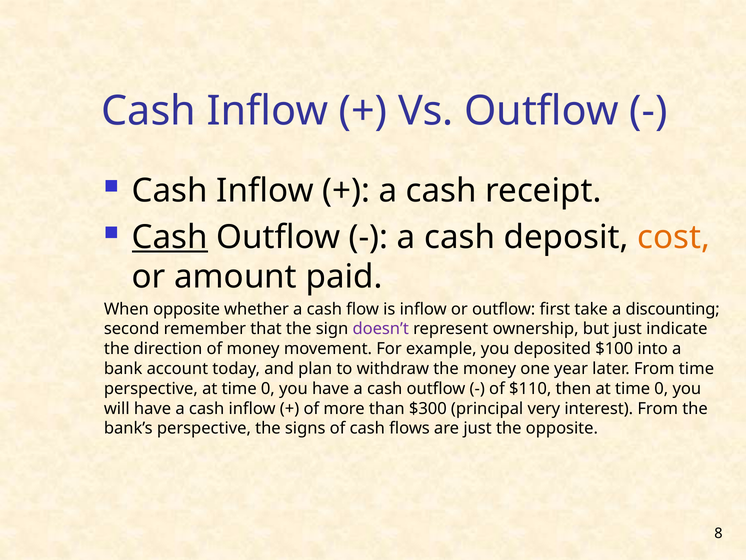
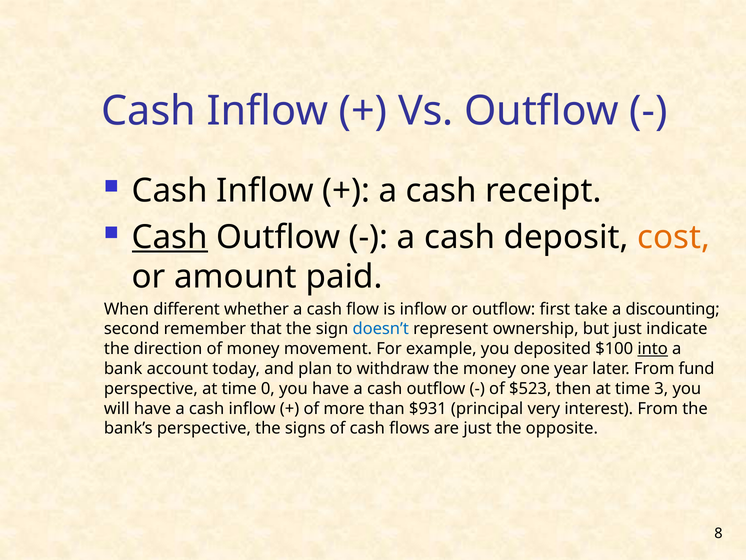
When opposite: opposite -> different
doesn’t colour: purple -> blue
into underline: none -> present
From time: time -> fund
$110: $110 -> $523
then at time 0: 0 -> 3
$300: $300 -> $931
